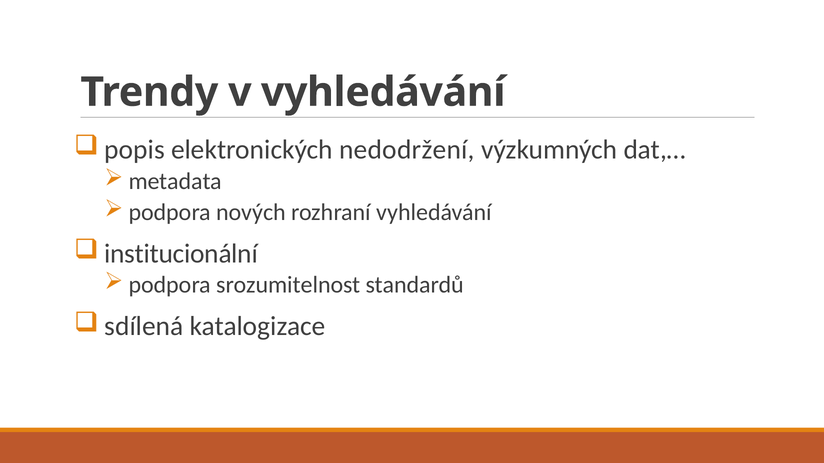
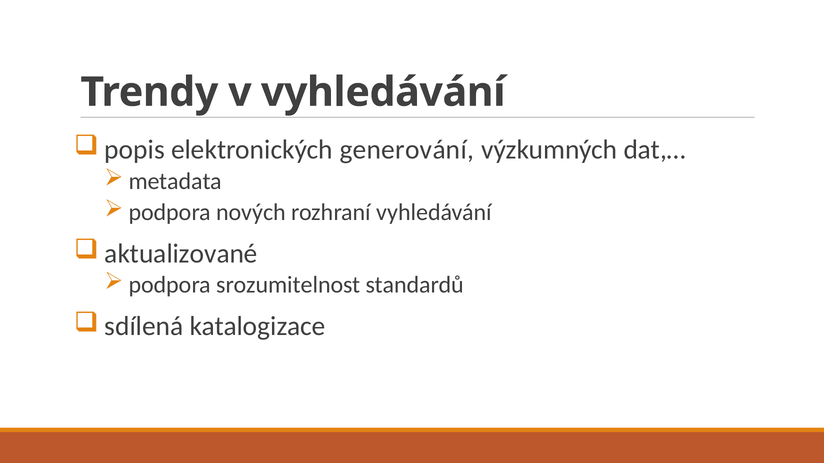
nedodržení: nedodržení -> generování
institucionální: institucionální -> aktualizované
